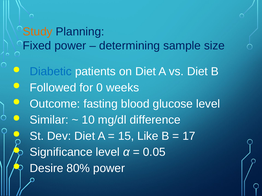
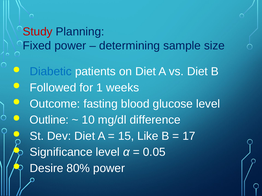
Study colour: orange -> red
0: 0 -> 1
Similar: Similar -> Outline
